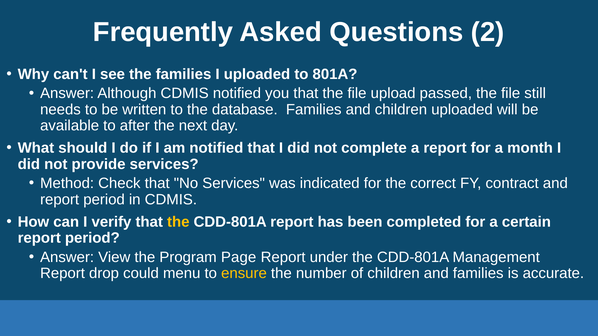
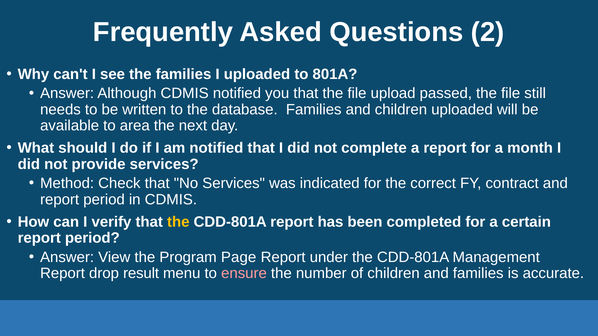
after: after -> area
could: could -> result
ensure colour: yellow -> pink
